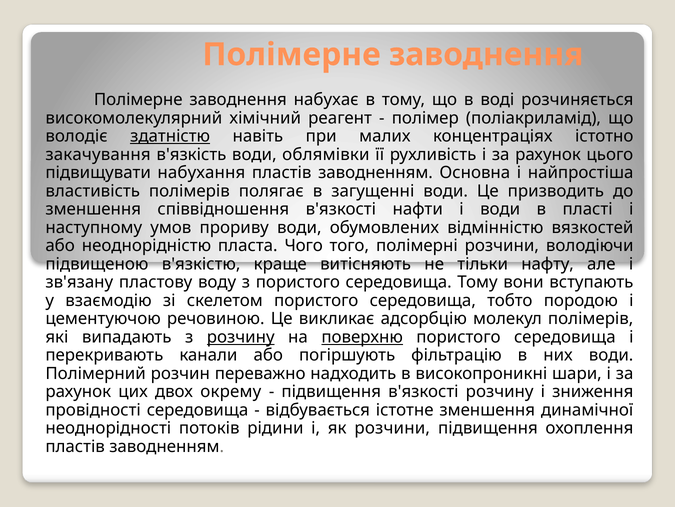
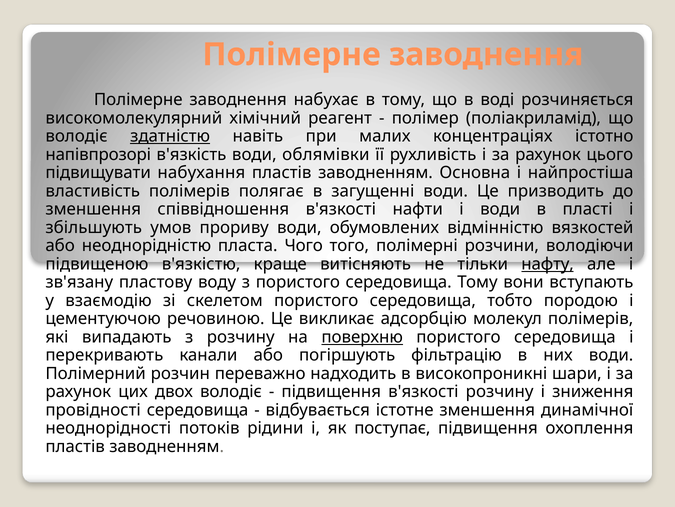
закачування: закачування -> напівпрозорі
наступному: наступному -> збільшують
нафту underline: none -> present
розчину at (241, 337) underline: present -> none
двох окрему: окрему -> володіє
як розчини: розчини -> поступає
